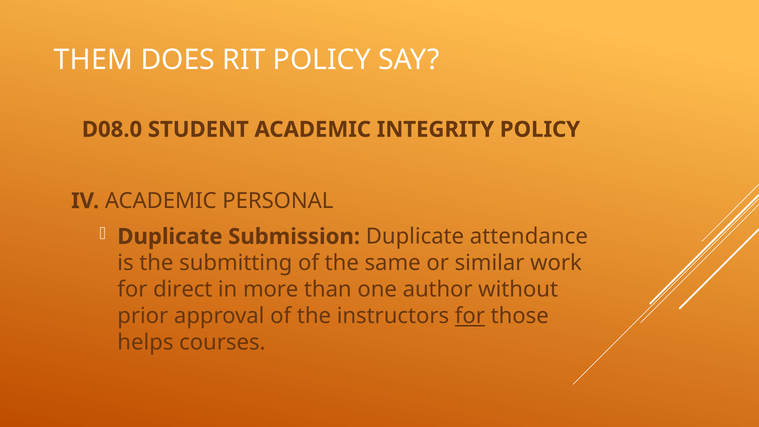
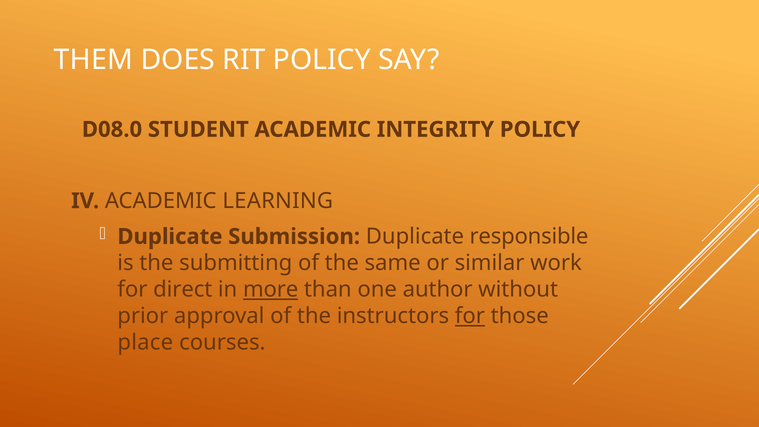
PERSONAL: PERSONAL -> LEARNING
attendance: attendance -> responsible
more underline: none -> present
helps: helps -> place
